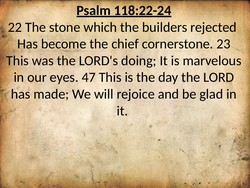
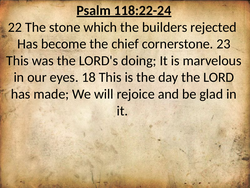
47: 47 -> 18
